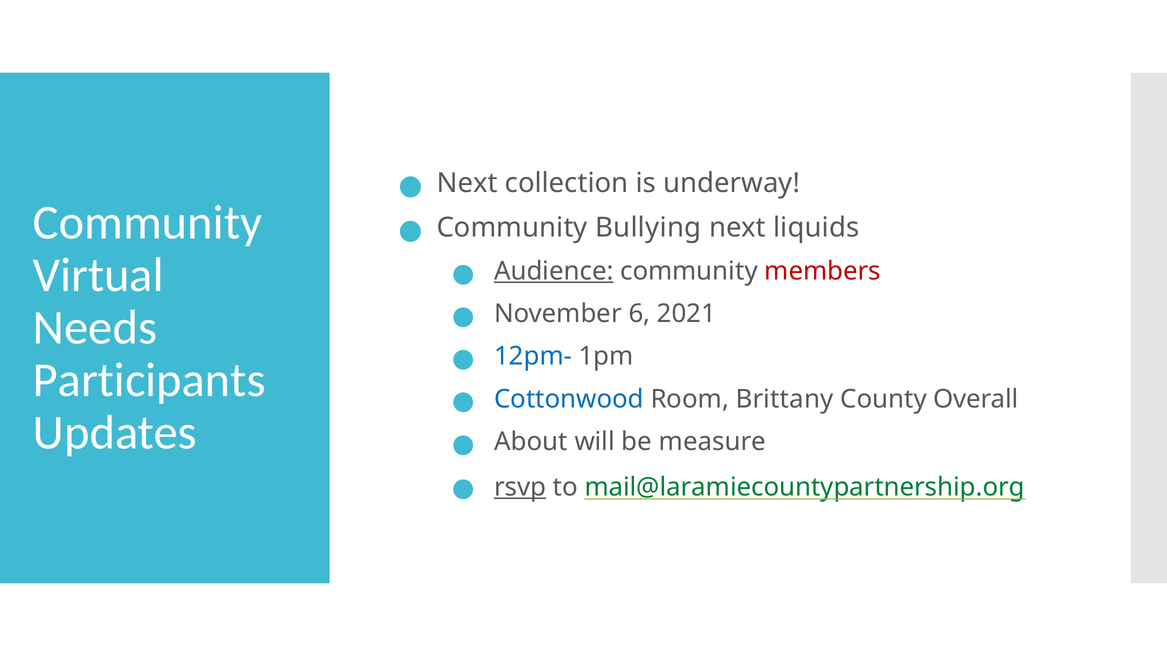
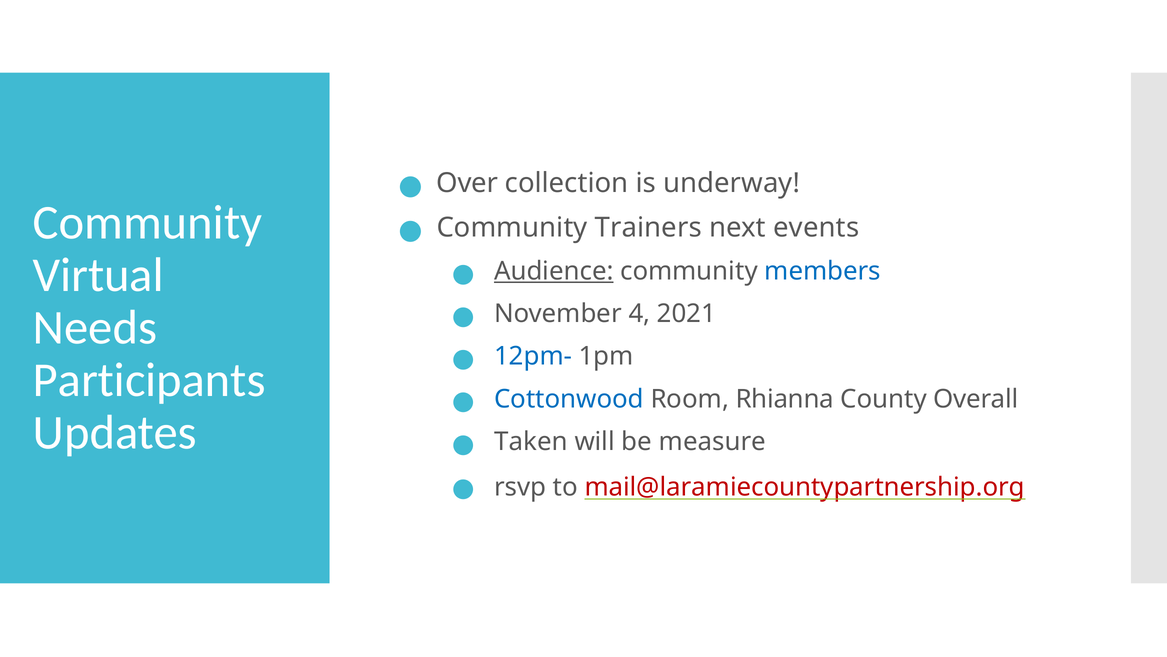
Next at (467, 183): Next -> Over
Bullying: Bullying -> Trainers
liquids: liquids -> events
members colour: red -> blue
6: 6 -> 4
Brittany: Brittany -> Rhianna
About: About -> Taken
rsvp underline: present -> none
mail@laramiecountypartnership.org colour: green -> red
